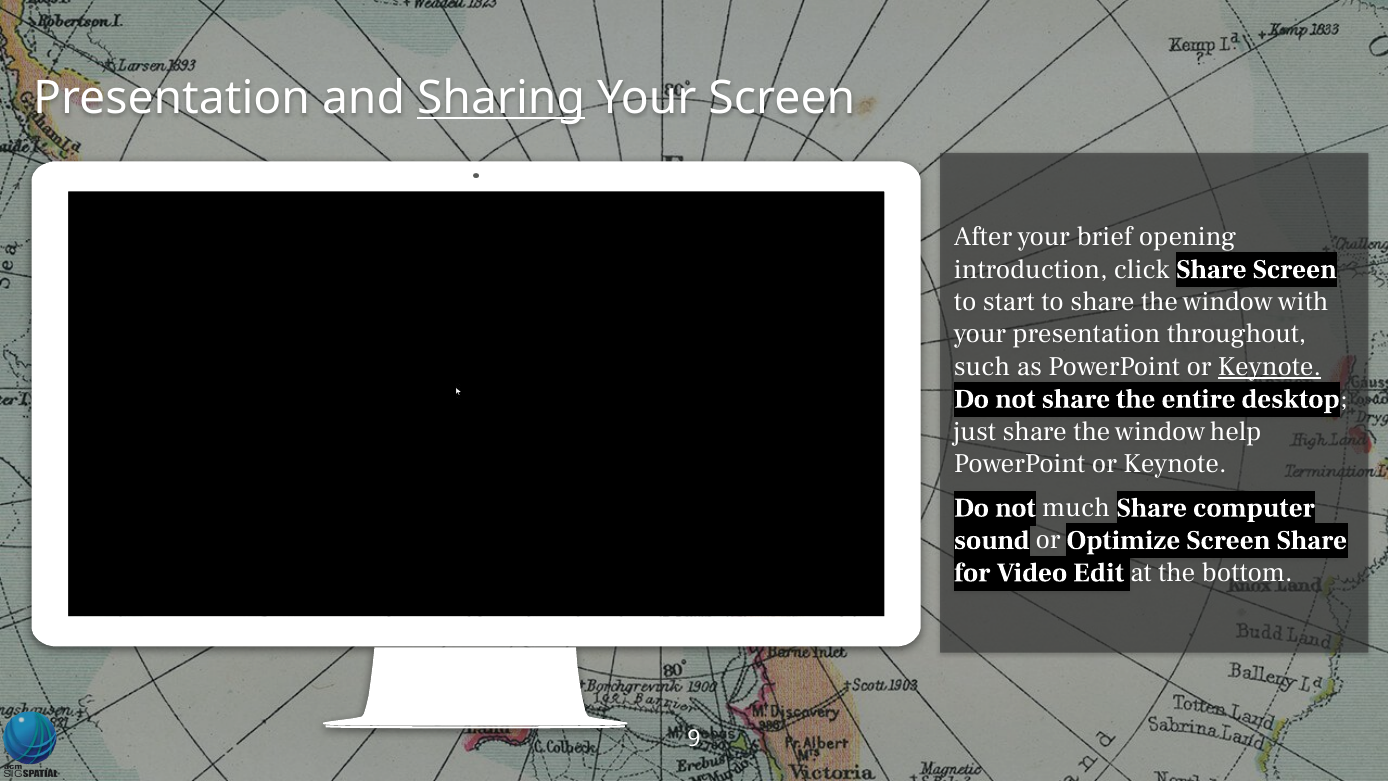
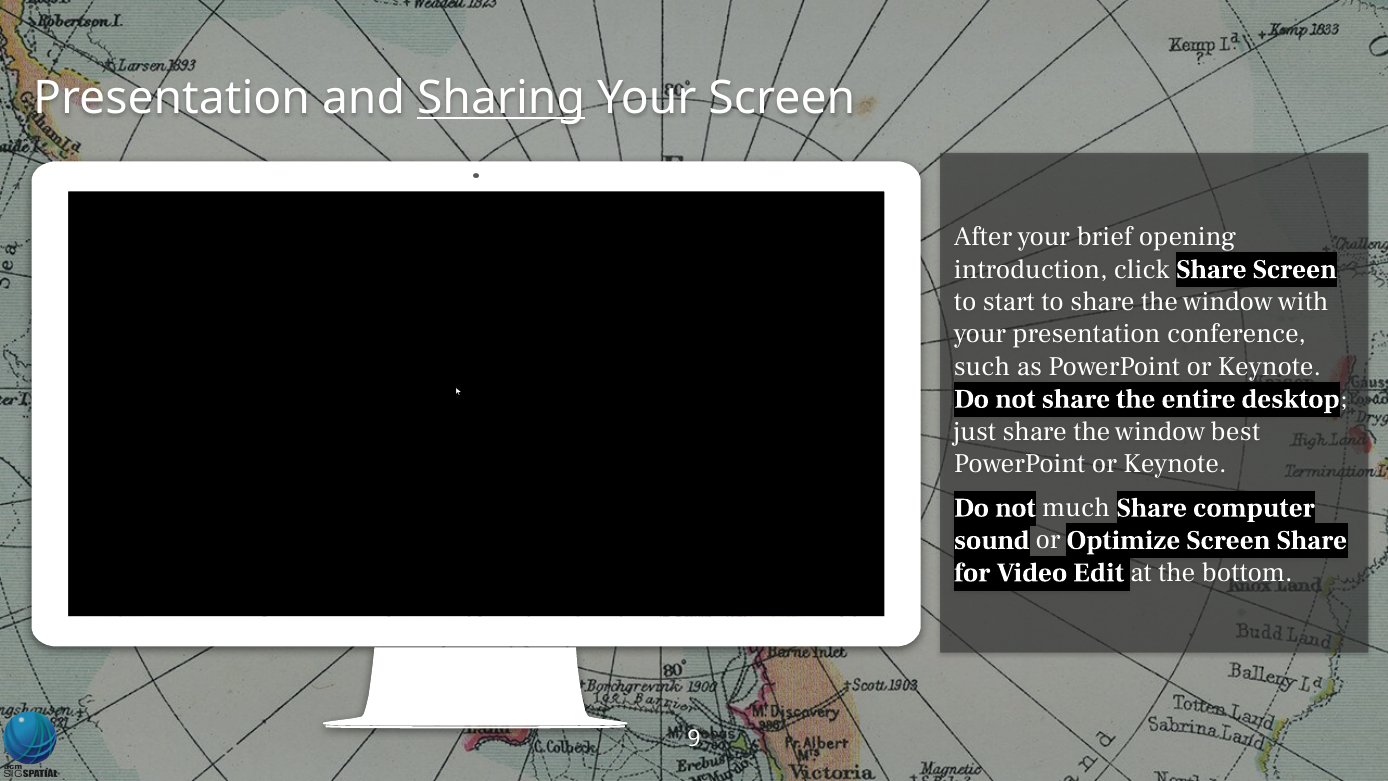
throughout: throughout -> conference
Keynote at (1270, 366) underline: present -> none
help: help -> best
